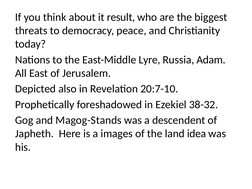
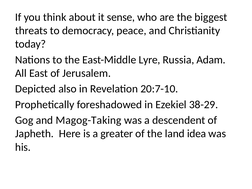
result: result -> sense
38-32: 38-32 -> 38-29
Magog-Stands: Magog-Stands -> Magog-Taking
images: images -> greater
